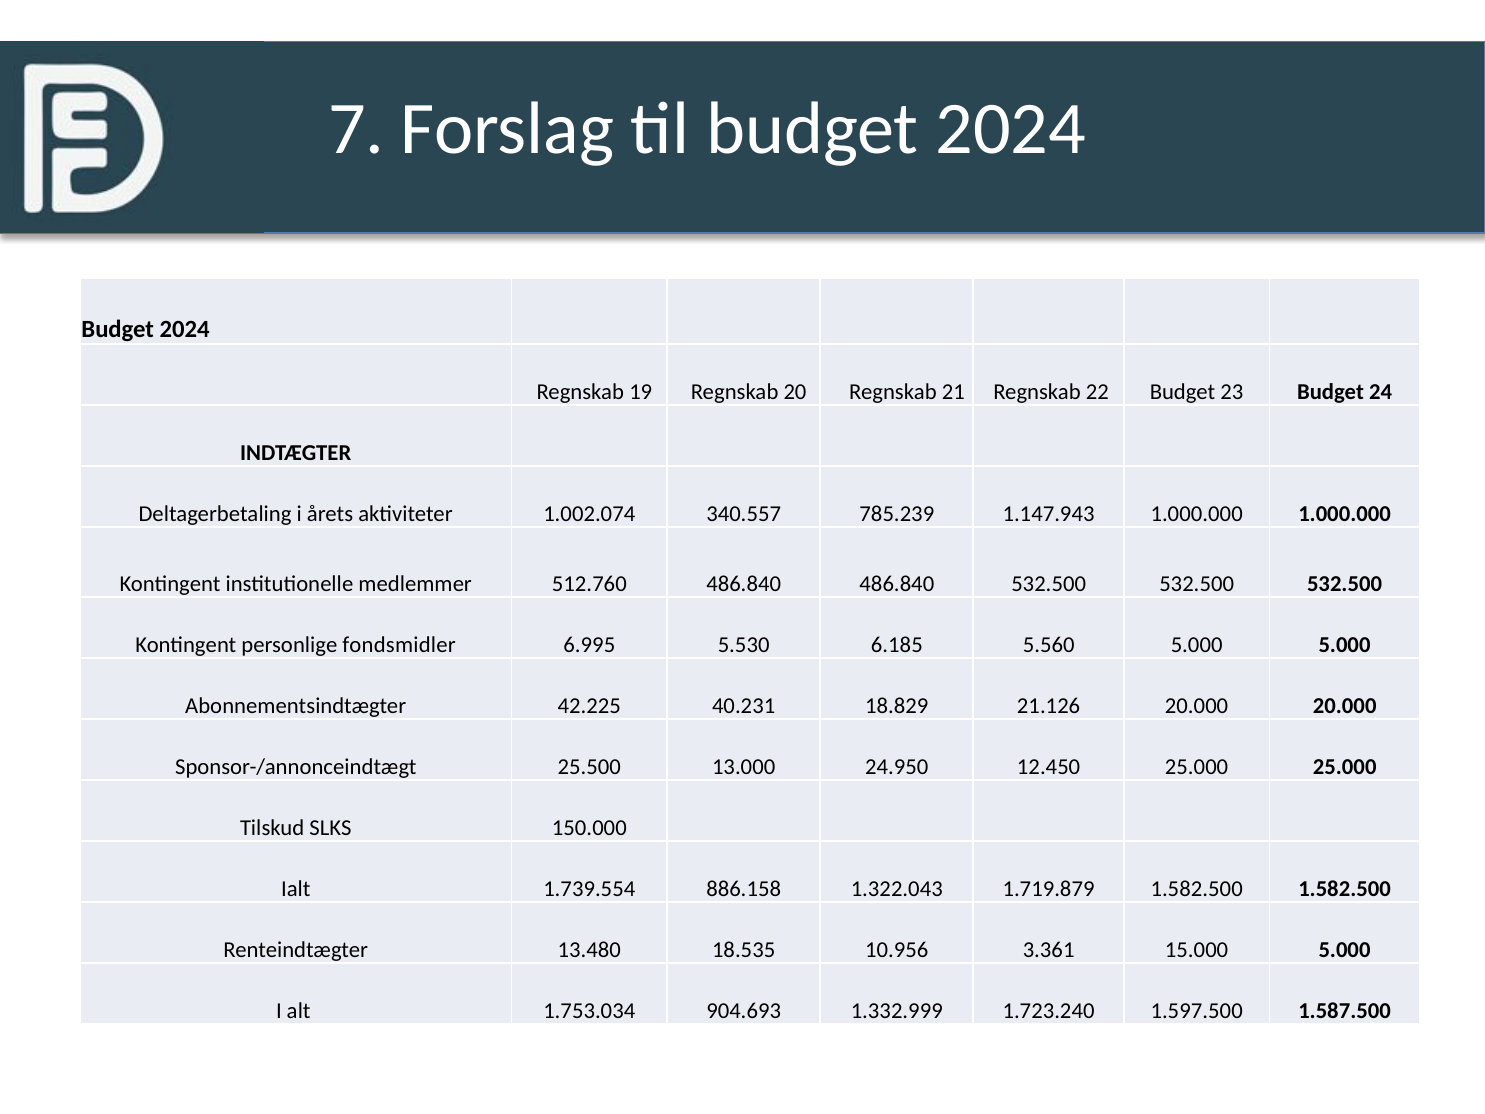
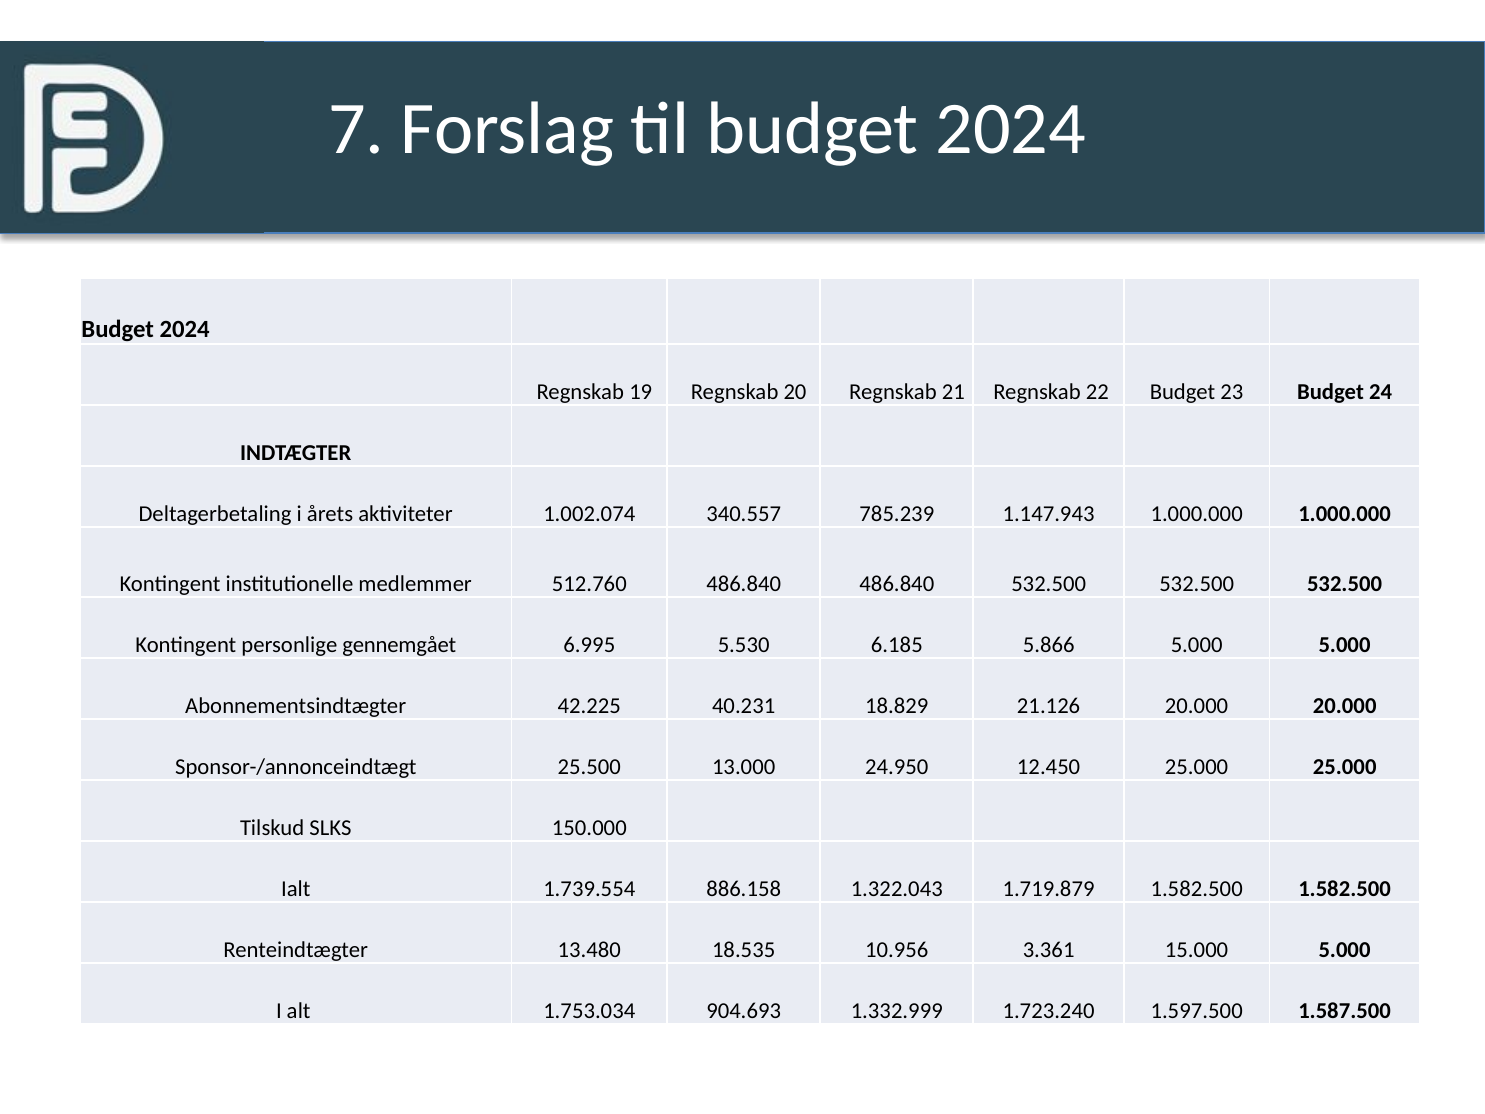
fondsmidler: fondsmidler -> gennemgået
5.560: 5.560 -> 5.866
